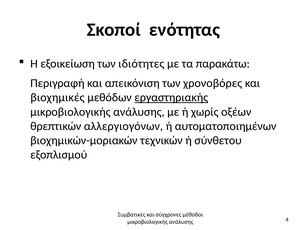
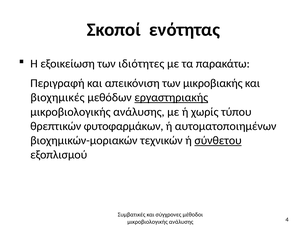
χρονοβόρες: χρονοβόρες -> μικροβιακής
οξέων: οξέων -> τύπου
αλλεργιογόνων: αλλεργιογόνων -> φυτοφαρμάκων
σύνθετου underline: none -> present
